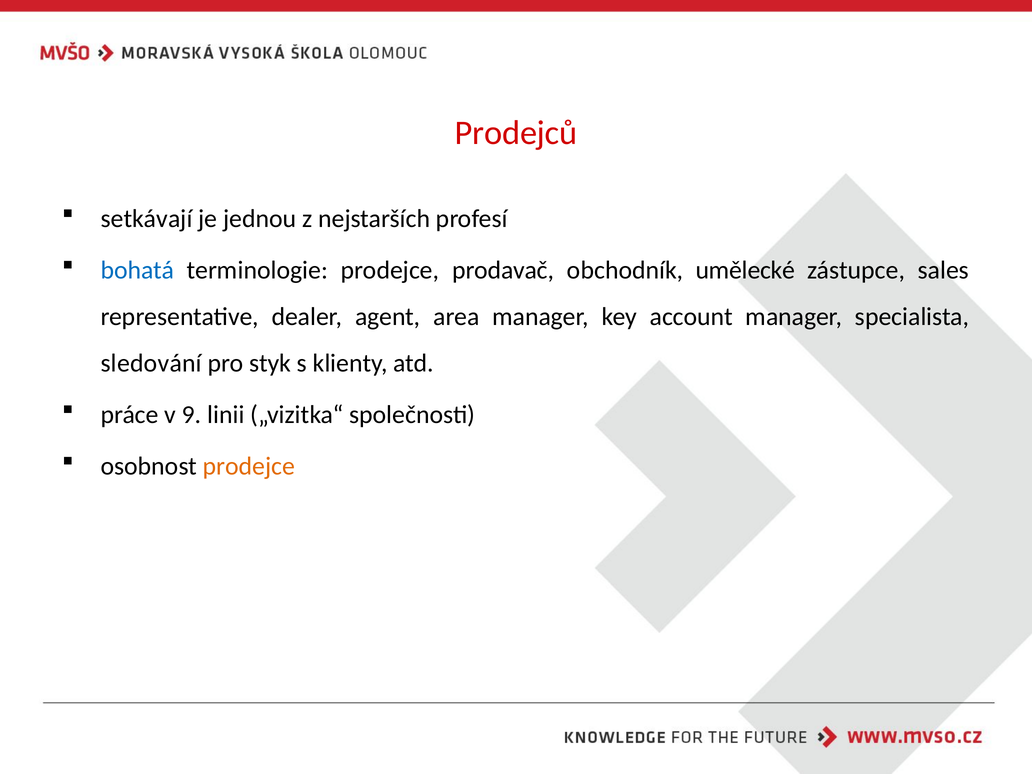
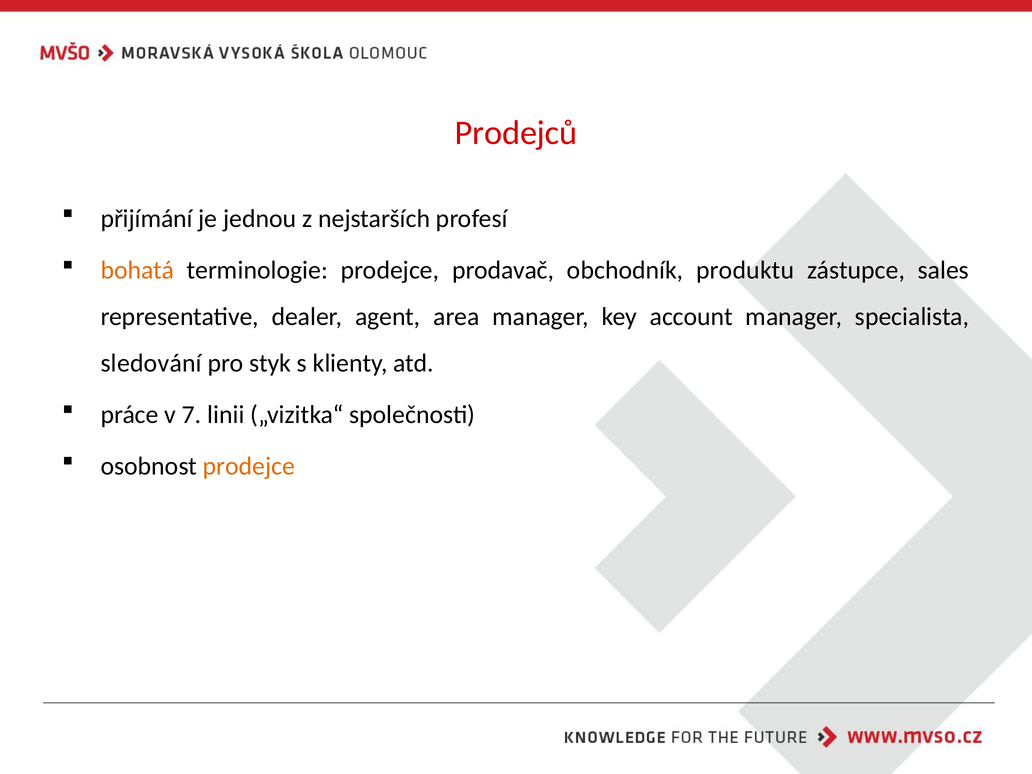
setkávají: setkávají -> přijímání
bohatá colour: blue -> orange
umělecké: umělecké -> produktu
9: 9 -> 7
